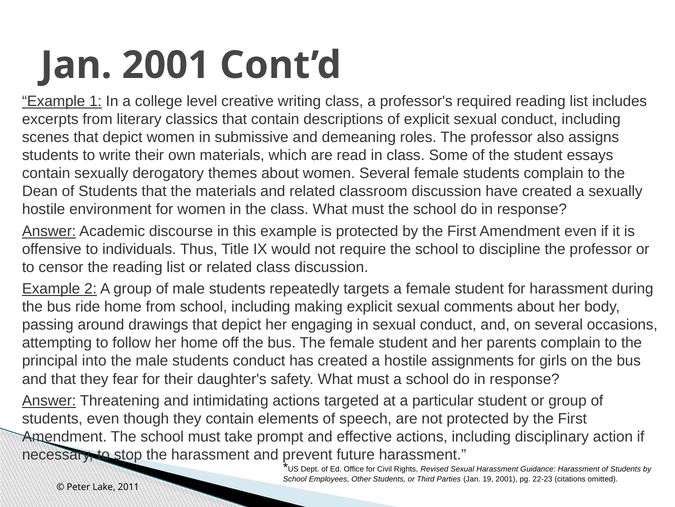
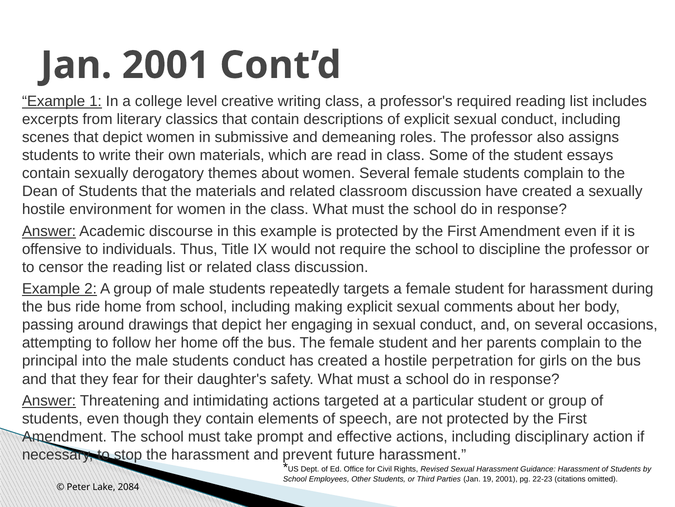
assignments: assignments -> perpetration
2011: 2011 -> 2084
